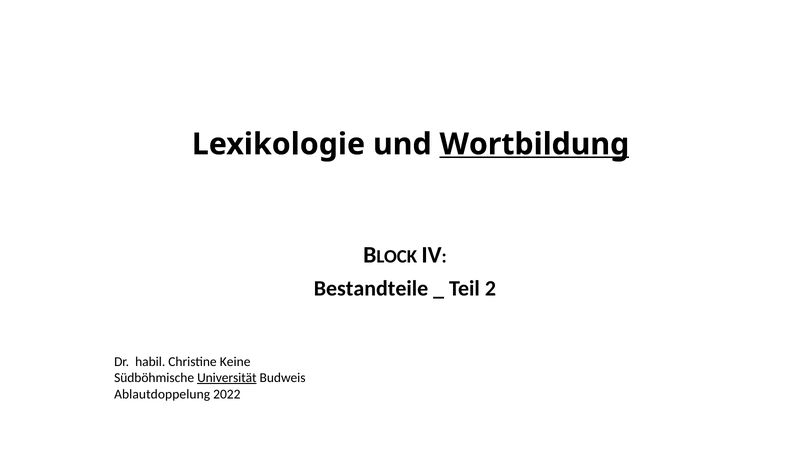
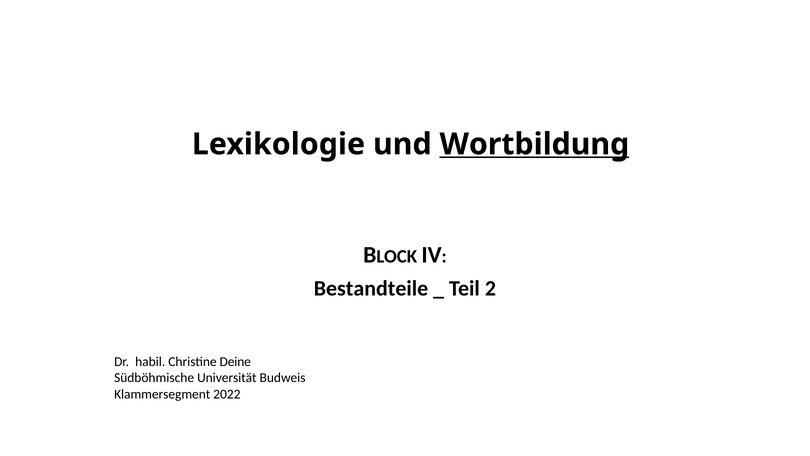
Keine: Keine -> Deine
Universität underline: present -> none
Ablautdoppelung: Ablautdoppelung -> Klammersegment
